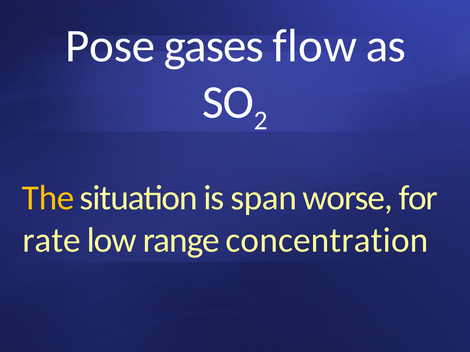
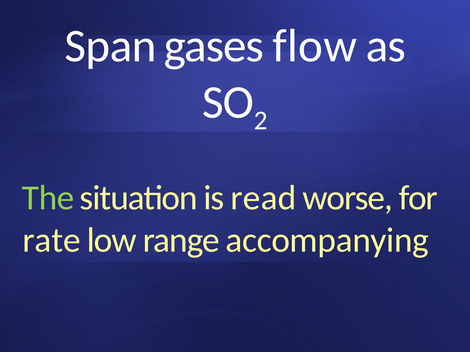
Pose: Pose -> Span
The colour: yellow -> light green
span: span -> read
concentration: concentration -> accompanying
